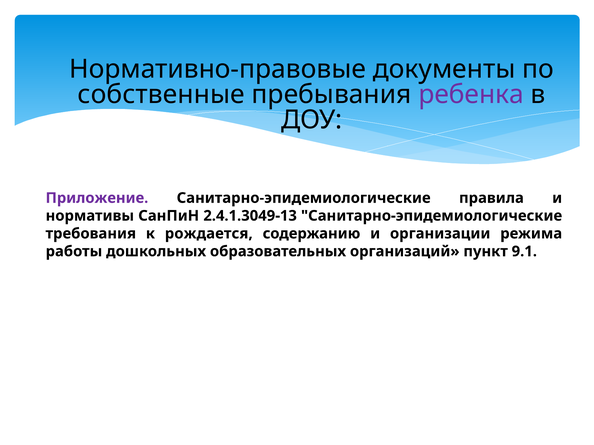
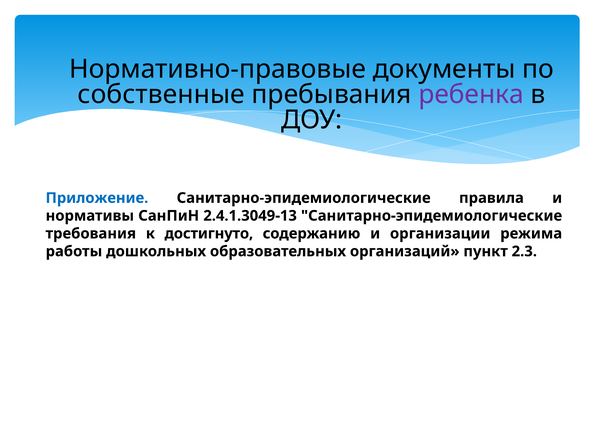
Приложение colour: purple -> blue
рождается: рождается -> достигнуто
9.1: 9.1 -> 2.3
